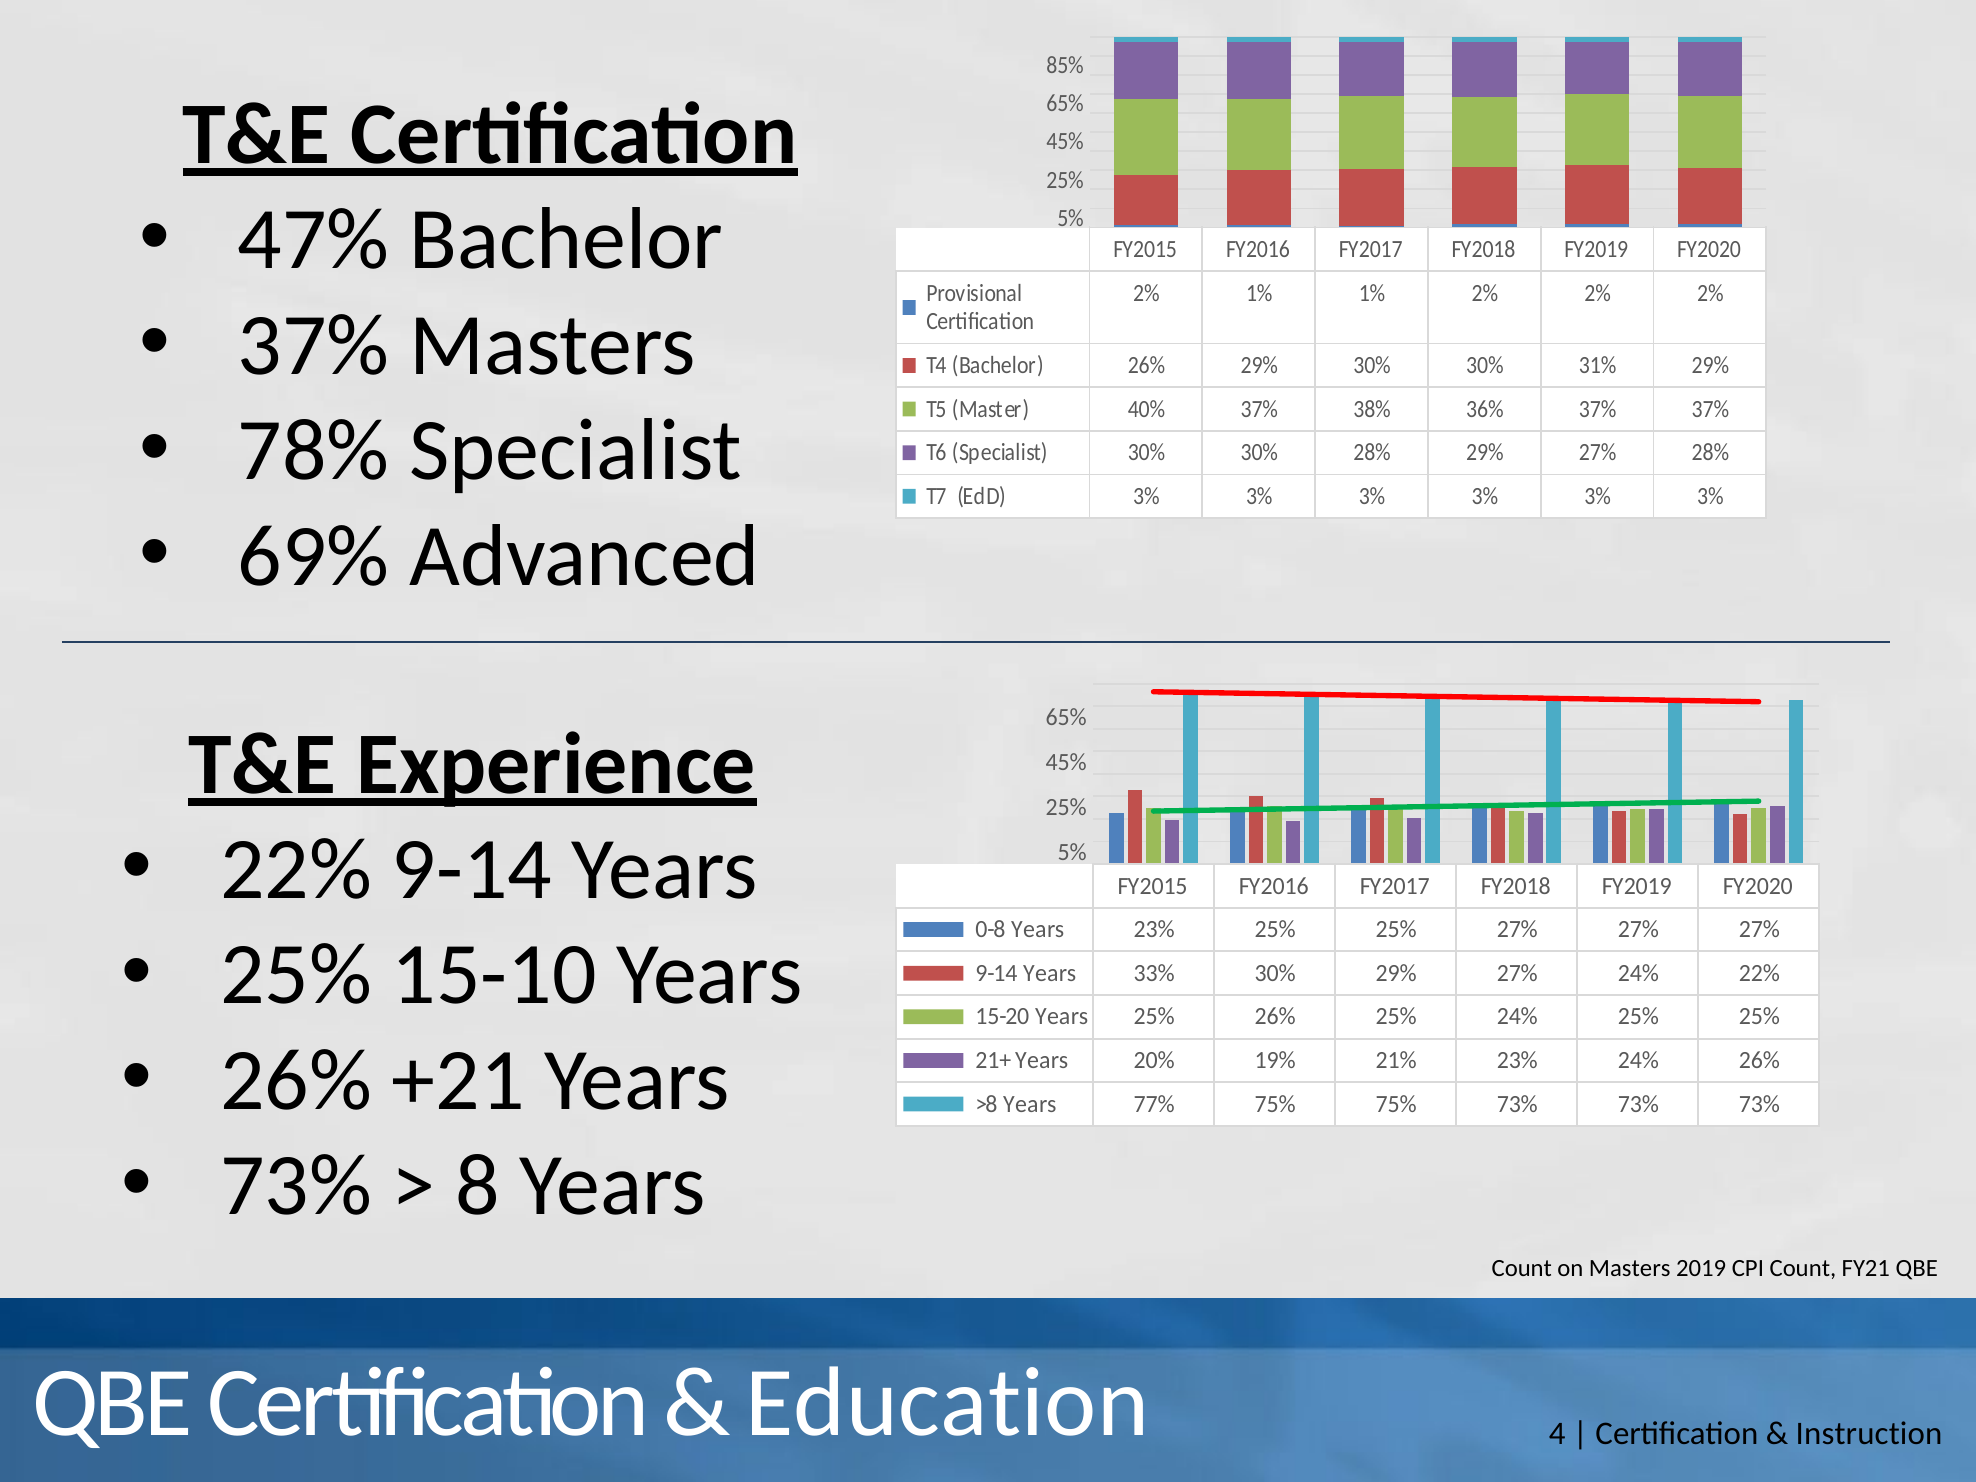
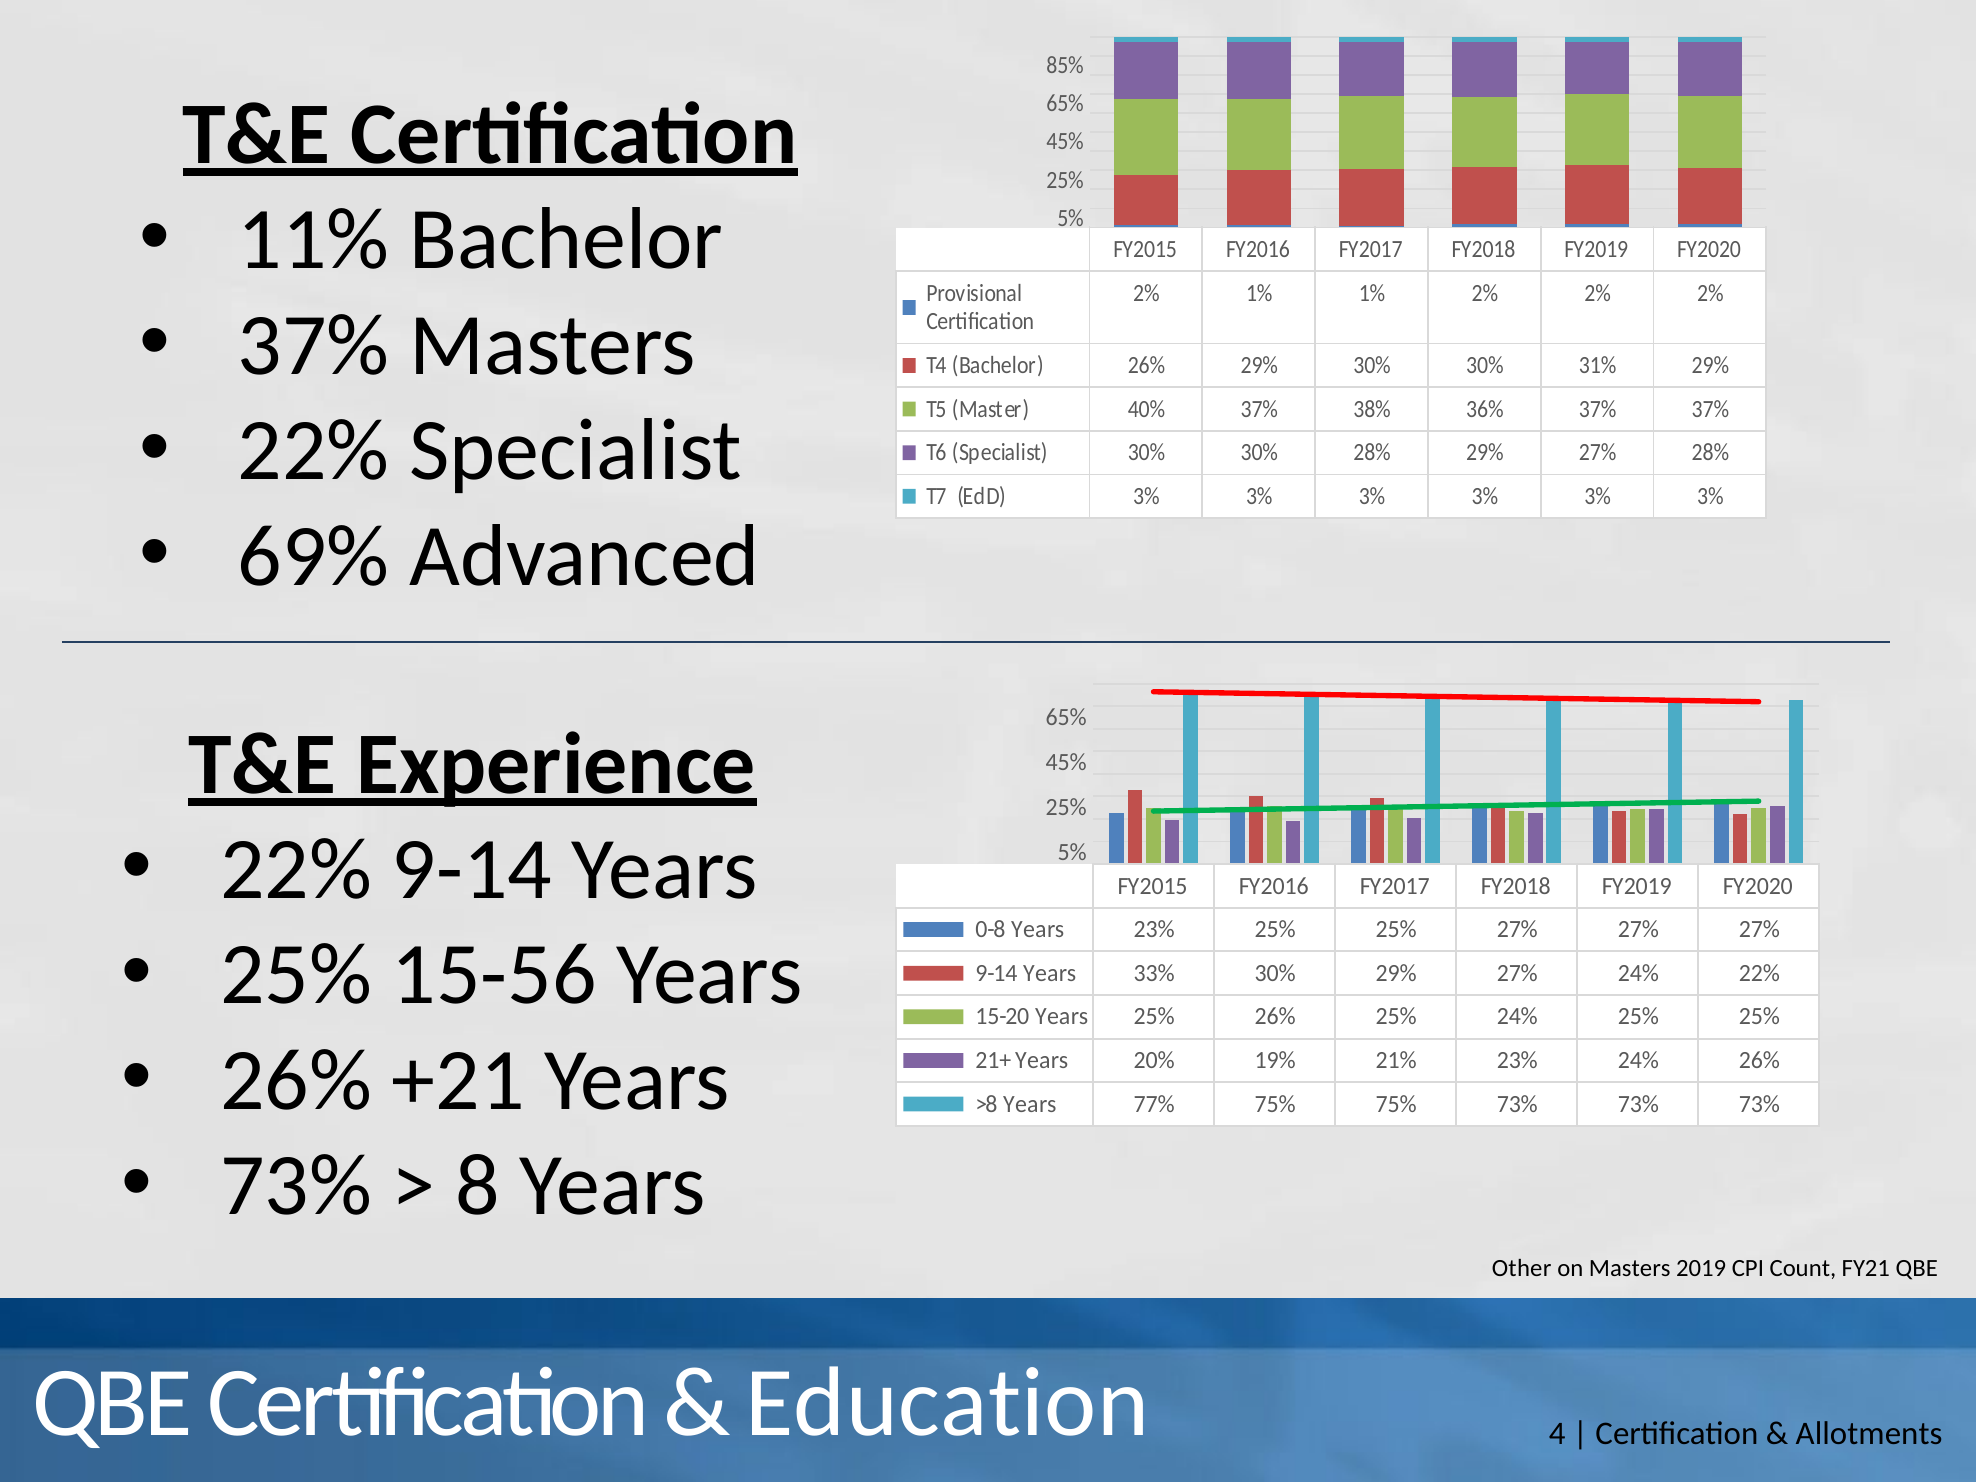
47%: 47% -> 11%
78% at (314, 451): 78% -> 22%
15-10: 15-10 -> 15-56
Count at (1522, 1269): Count -> Other
Instruction: Instruction -> Allotments
